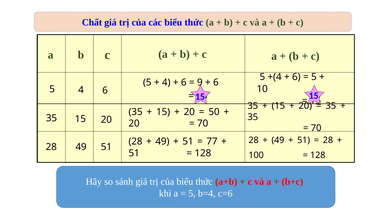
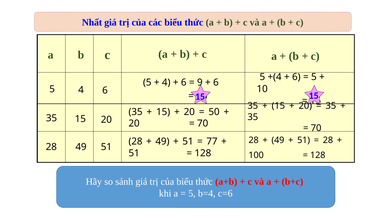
Chất: Chất -> Nhất
